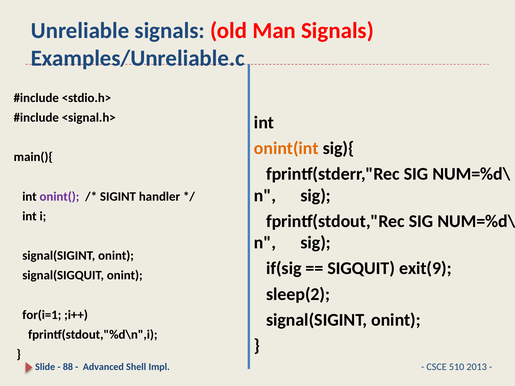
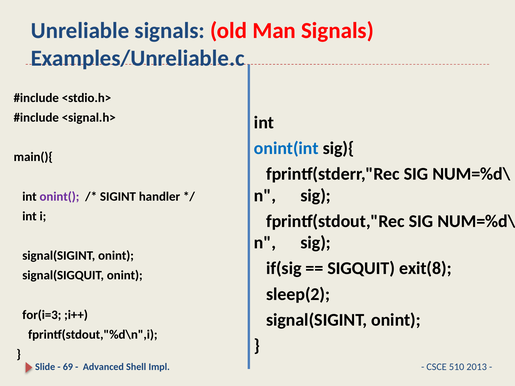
onint(int colour: orange -> blue
exit(9: exit(9 -> exit(8
for(i=1: for(i=1 -> for(i=3
88: 88 -> 69
